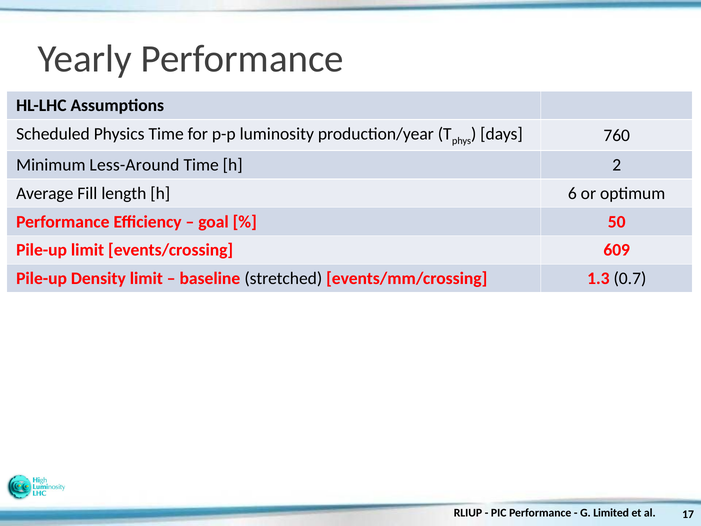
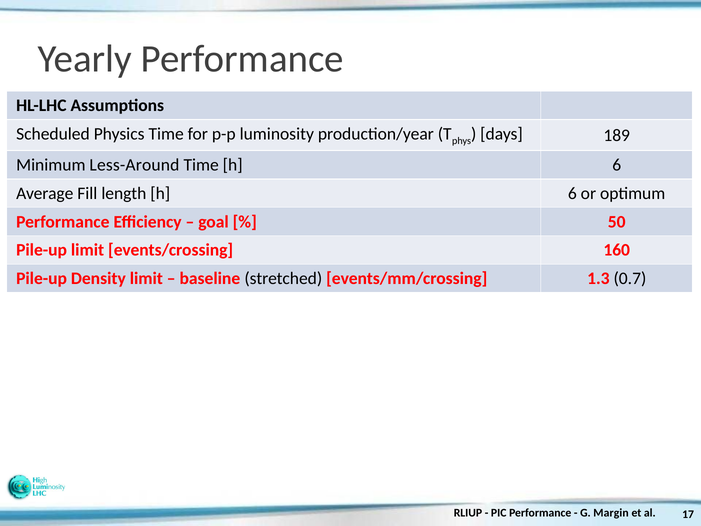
760: 760 -> 189
Time h 2: 2 -> 6
609: 609 -> 160
Limited: Limited -> Margin
